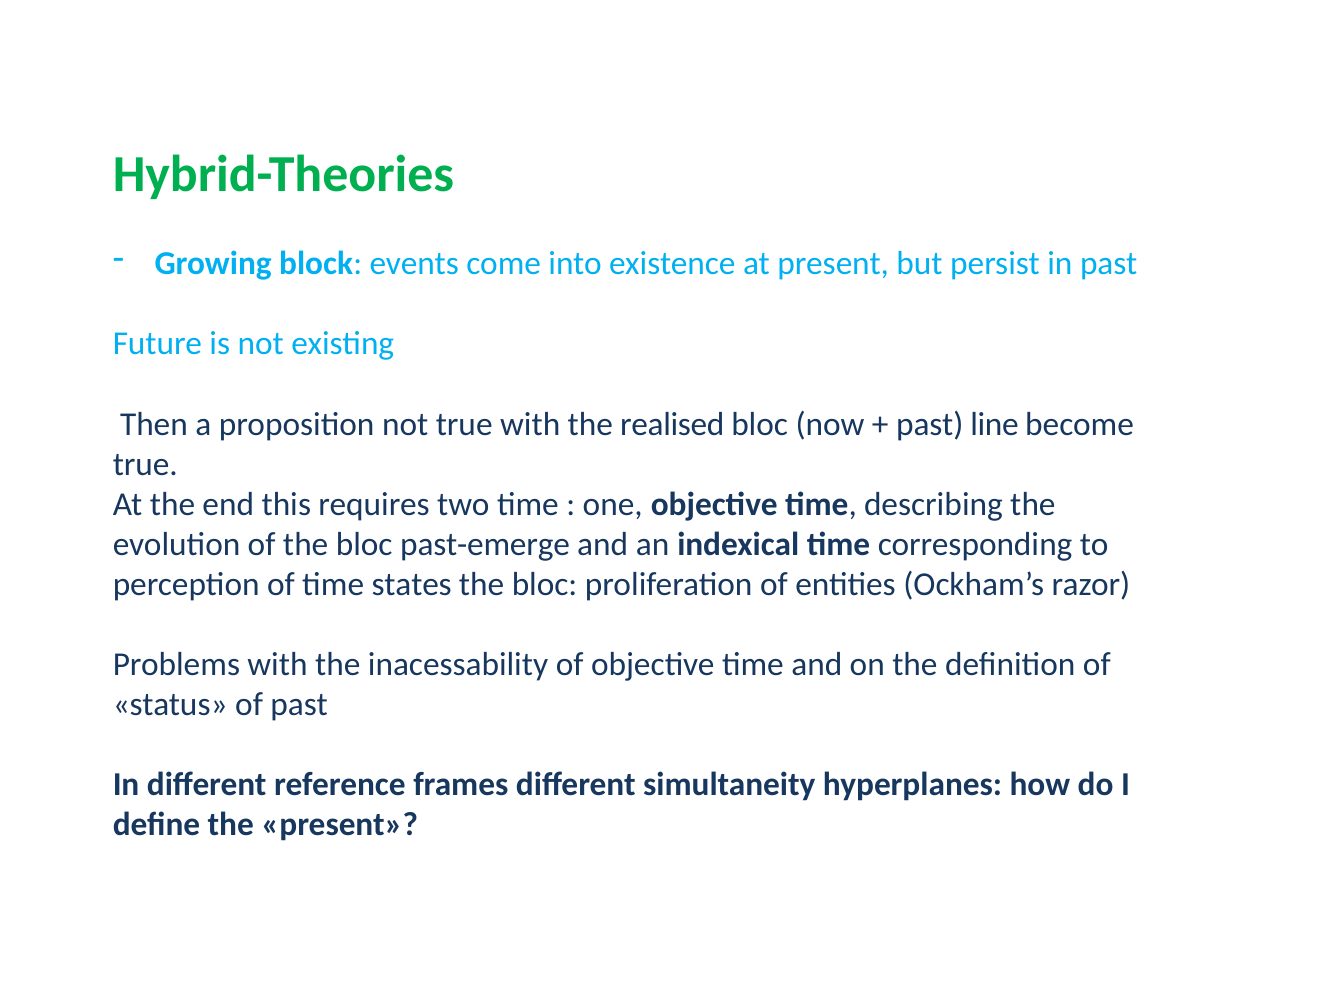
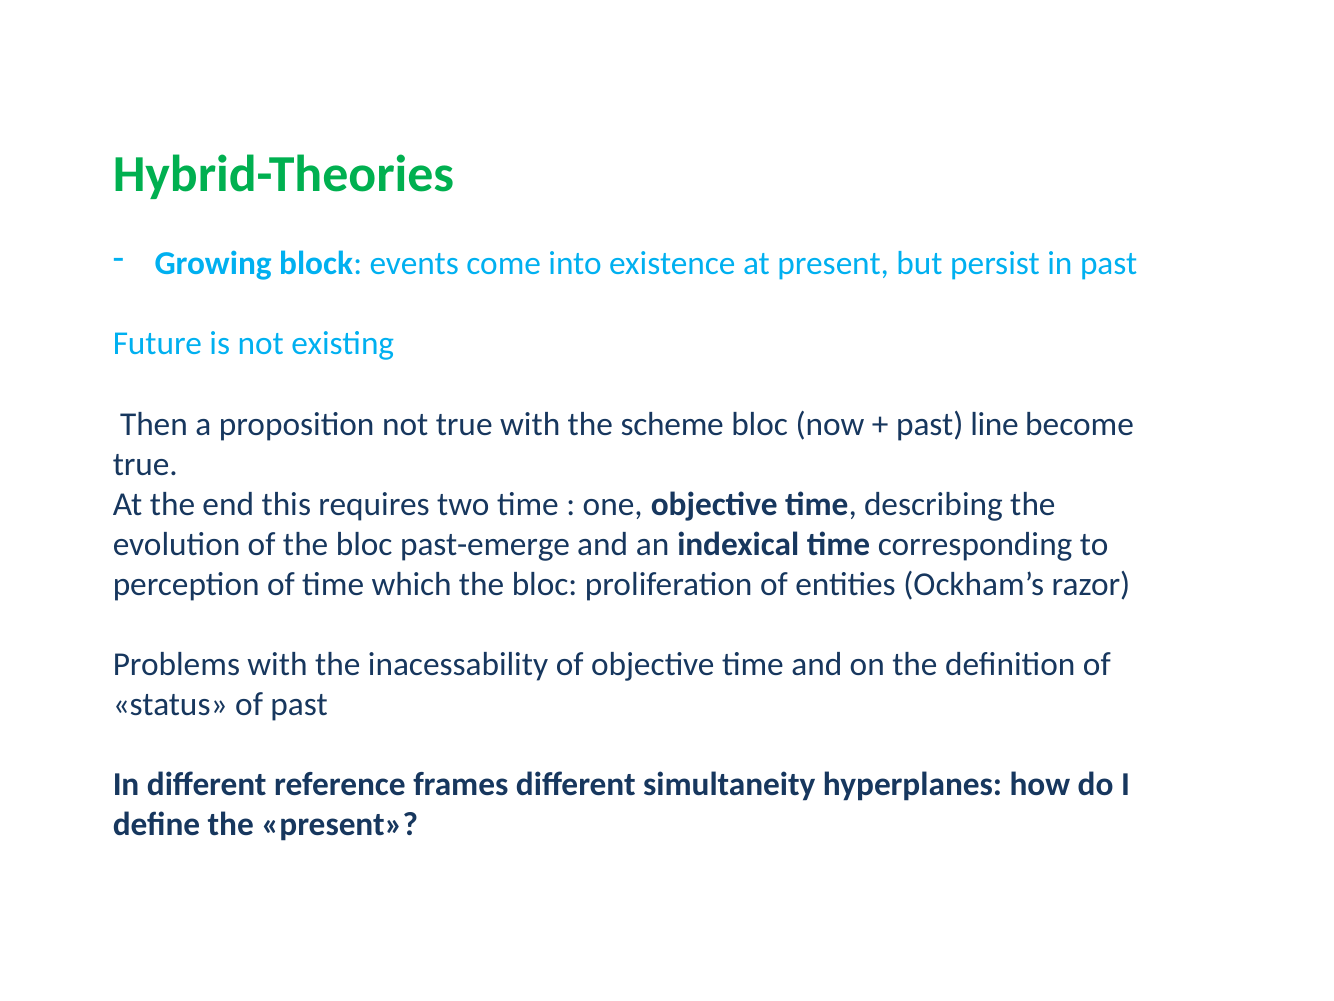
realised: realised -> scheme
states: states -> which
